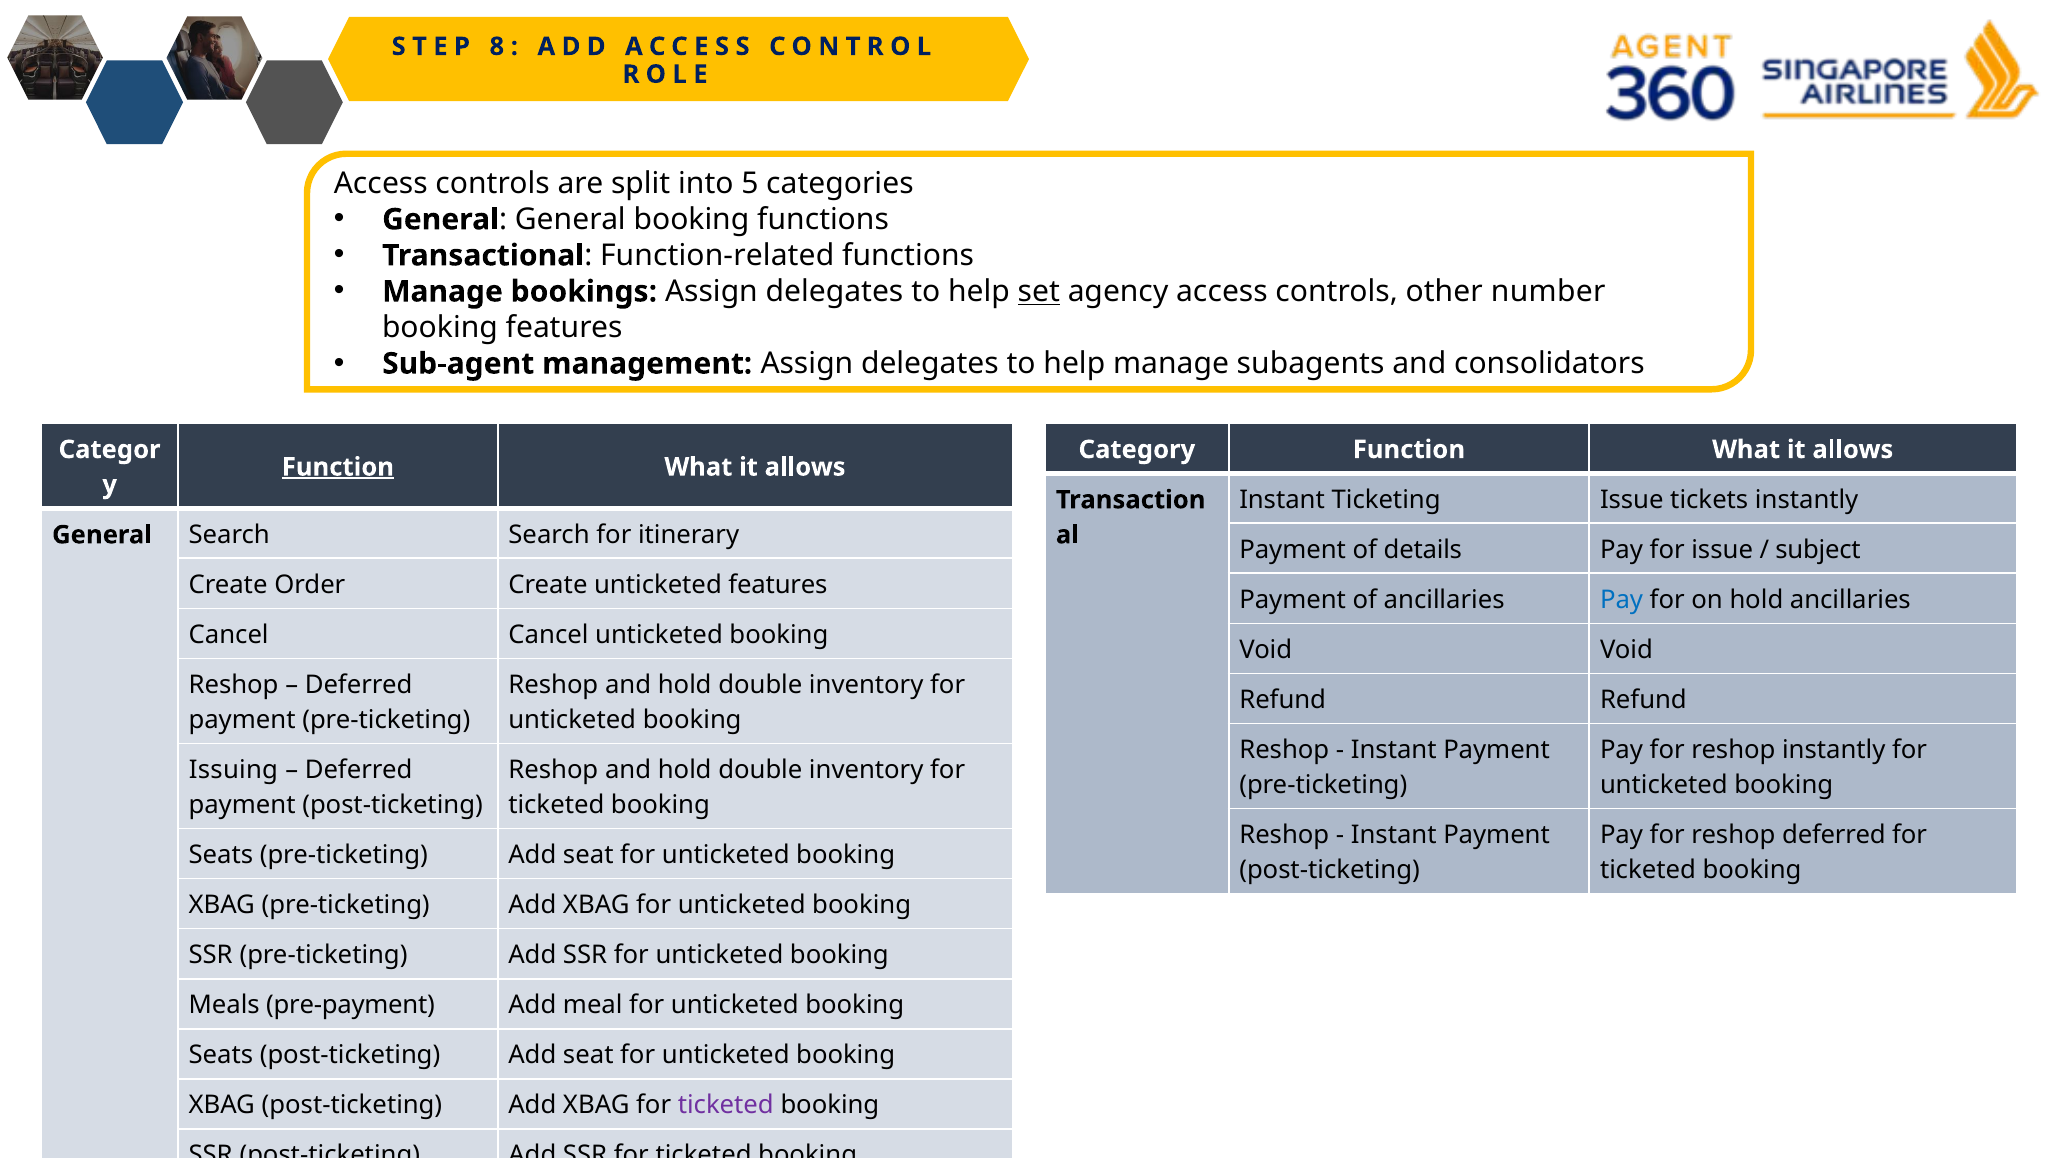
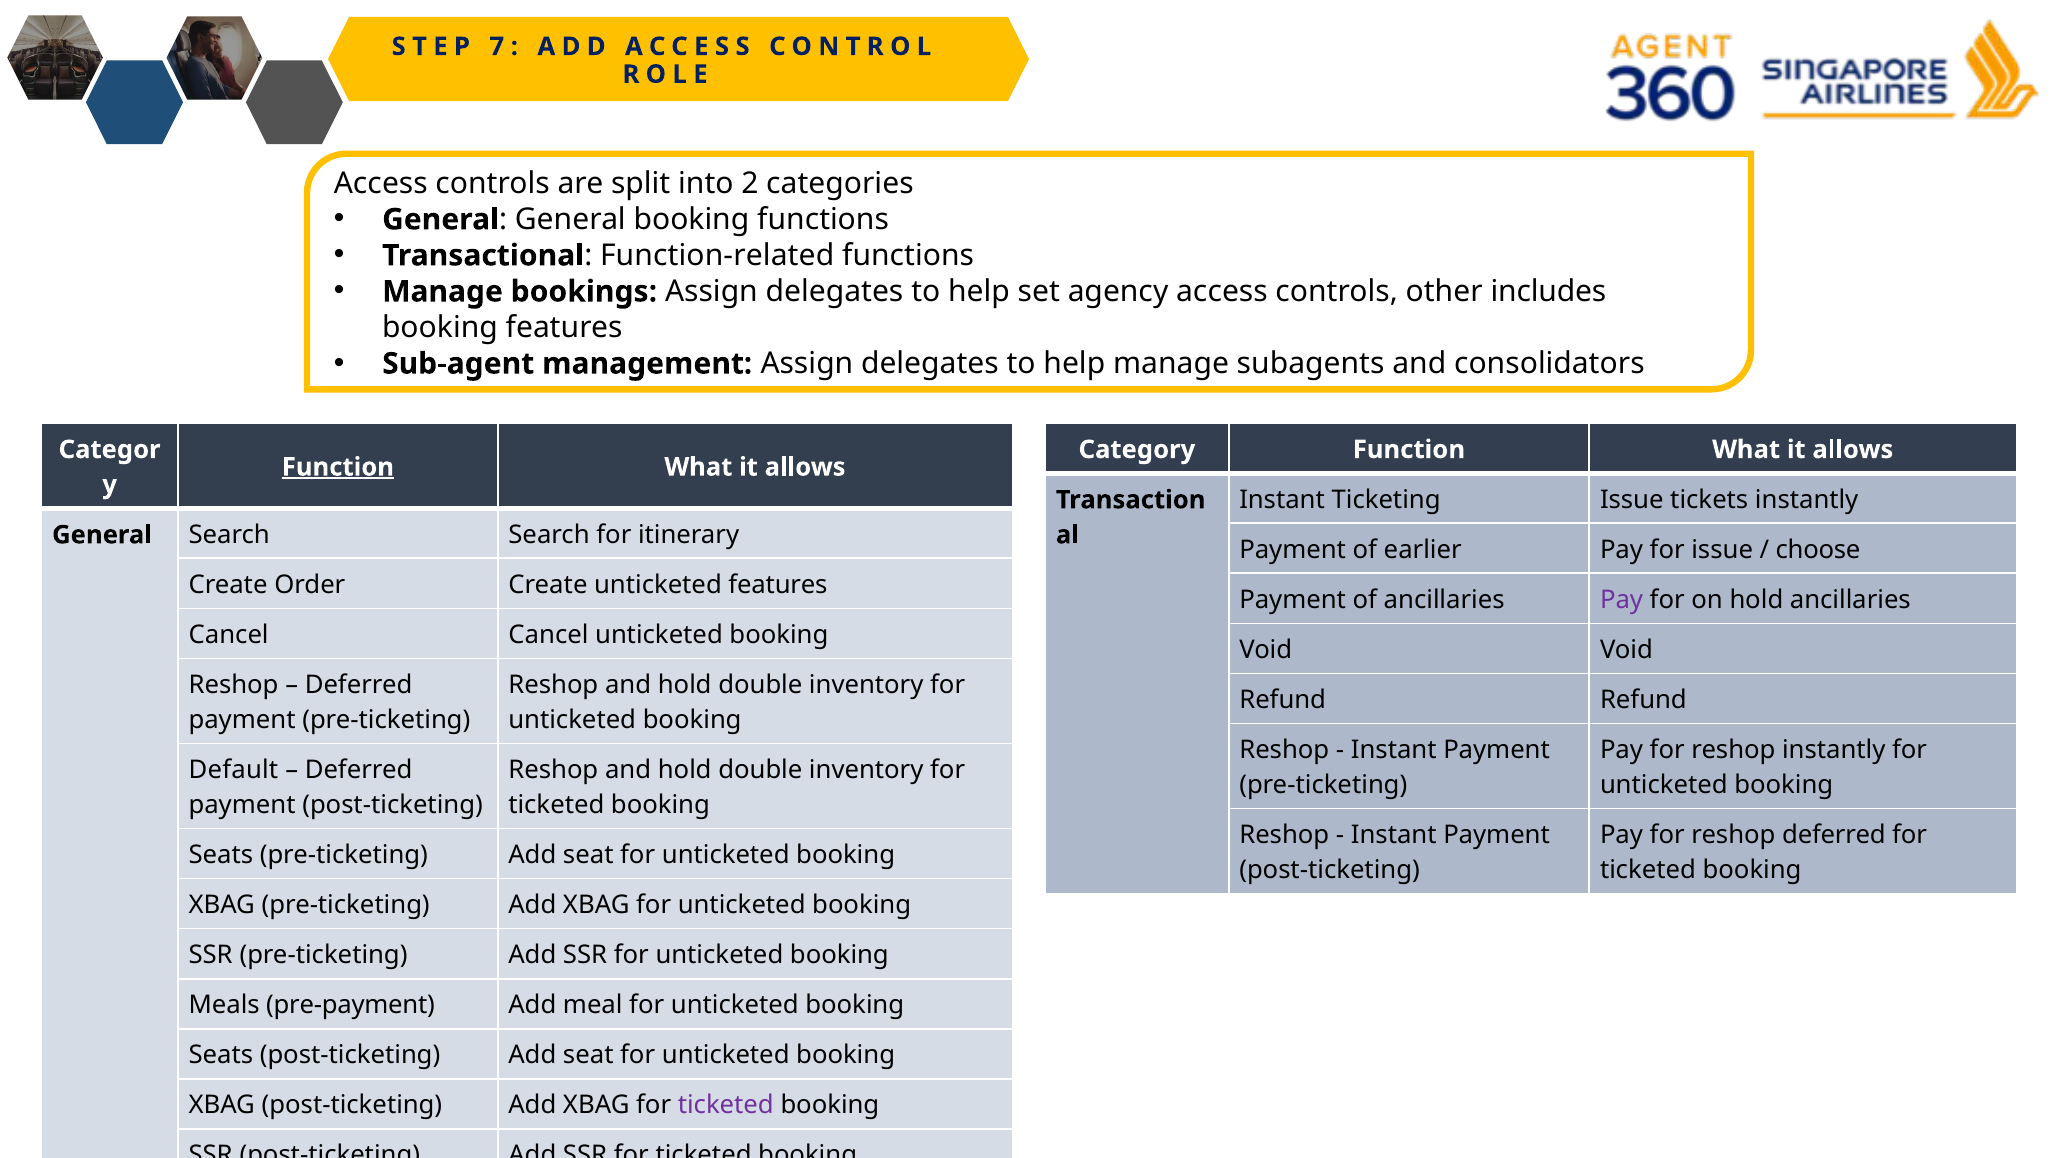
8: 8 -> 7
5: 5 -> 2
set underline: present -> none
number: number -> includes
details: details -> earlier
subject: subject -> choose
Pay at (1622, 600) colour: blue -> purple
Issuing: Issuing -> Default
